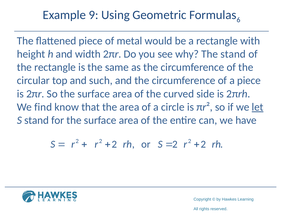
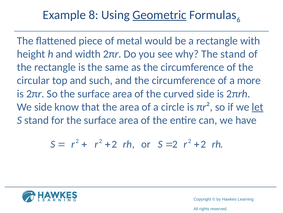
9: 9 -> 8
Geometric underline: none -> present
a piece: piece -> more
We find: find -> side
